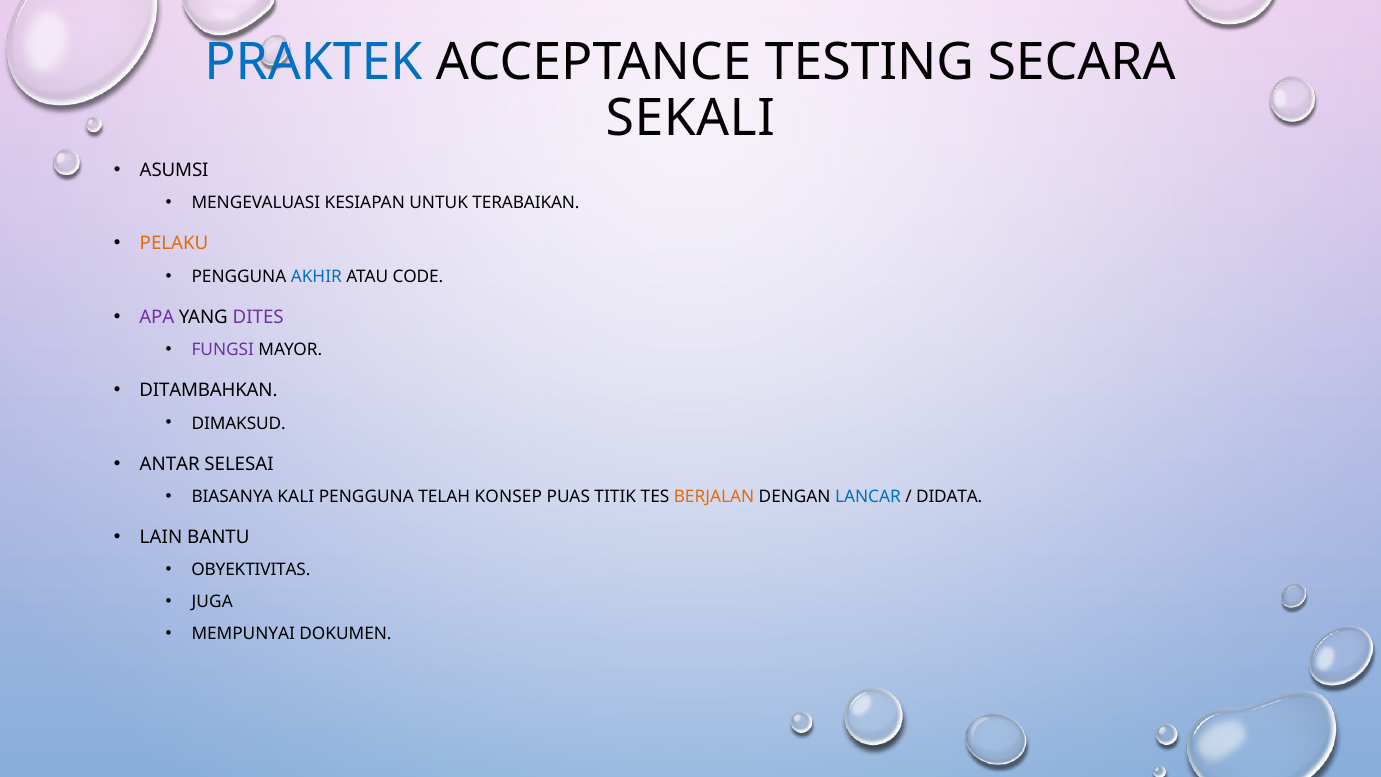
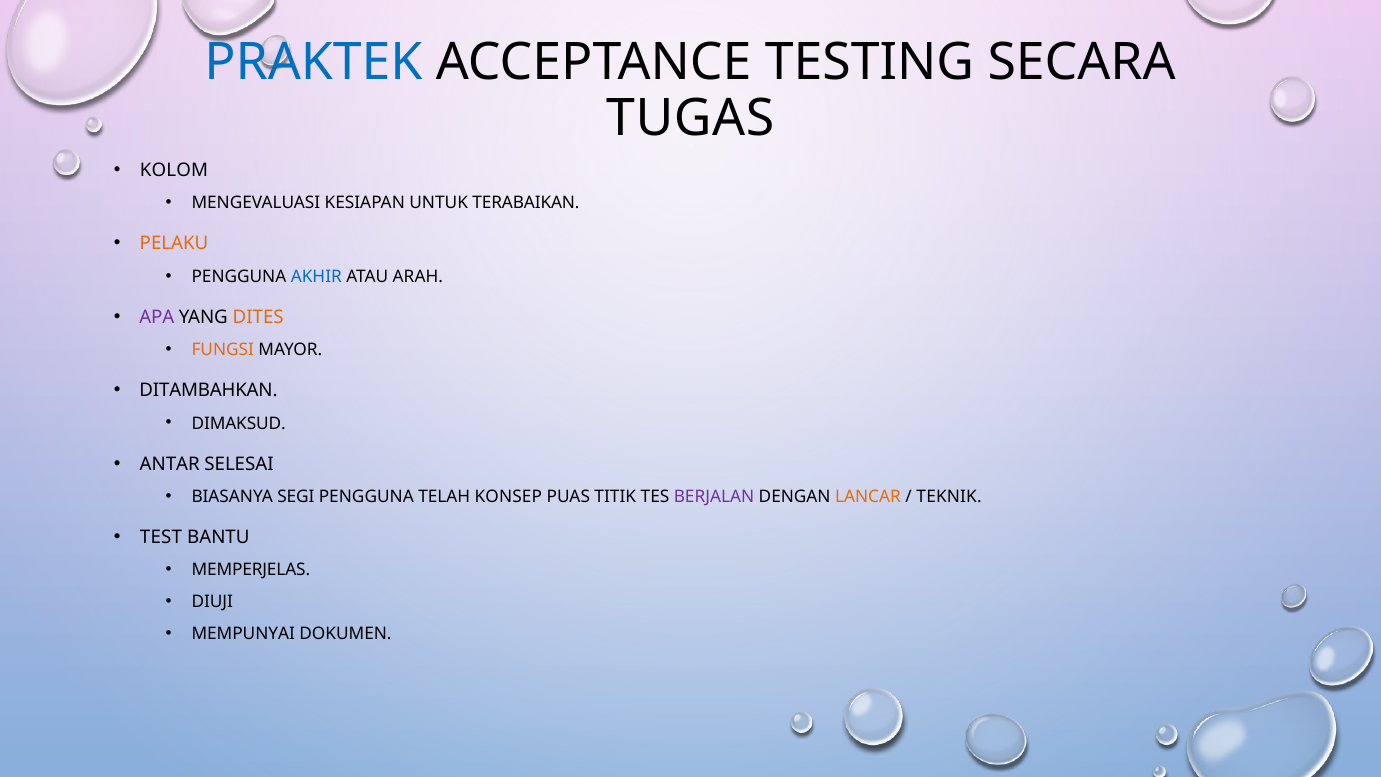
SEKALI: SEKALI -> TUGAS
ASUMSI: ASUMSI -> KOLOM
CODE: CODE -> ARAH
DITES colour: purple -> orange
FUNGSI colour: purple -> orange
KALI: KALI -> SEGI
BERJALAN colour: orange -> purple
LANCAR colour: blue -> orange
DIDATA: DIDATA -> TEKNIK
LAIN: LAIN -> TEST
OBYEKTIVITAS: OBYEKTIVITAS -> MEMPERJELAS
JUGA: JUGA -> DIUJI
